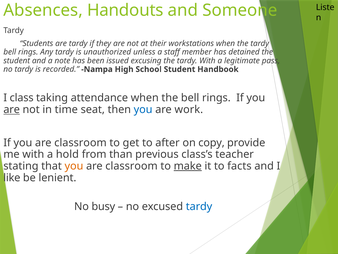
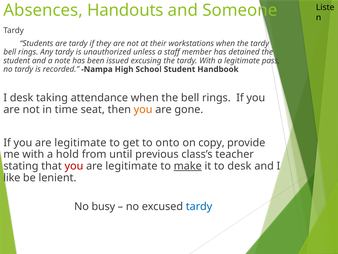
I class: class -> desk
are at (12, 109) underline: present -> none
you at (143, 109) colour: blue -> orange
work: work -> gone
If you are classroom: classroom -> legitimate
after: after -> onto
than: than -> until
you at (74, 166) colour: orange -> red
classroom at (131, 166): classroom -> legitimate
to facts: facts -> desk
